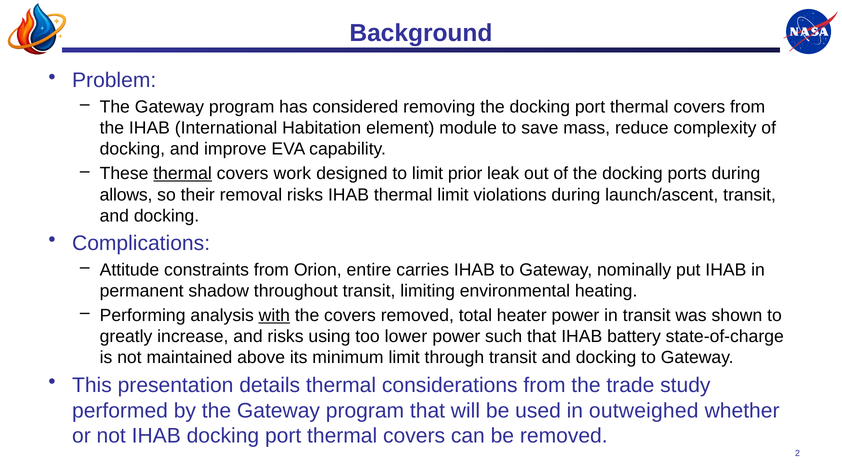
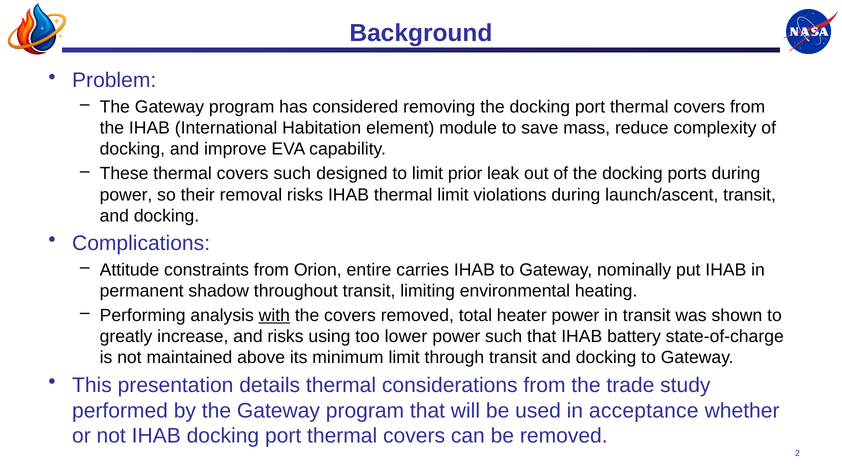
thermal at (183, 174) underline: present -> none
covers work: work -> such
allows at (126, 195): allows -> power
outweighed: outweighed -> acceptance
